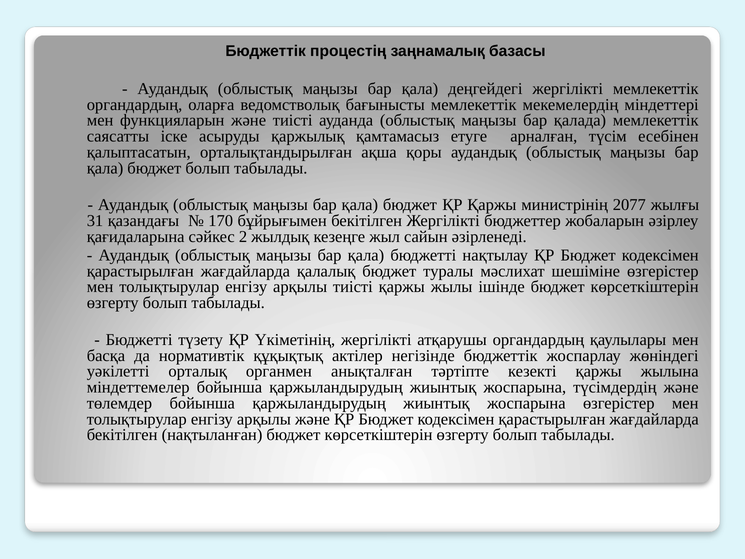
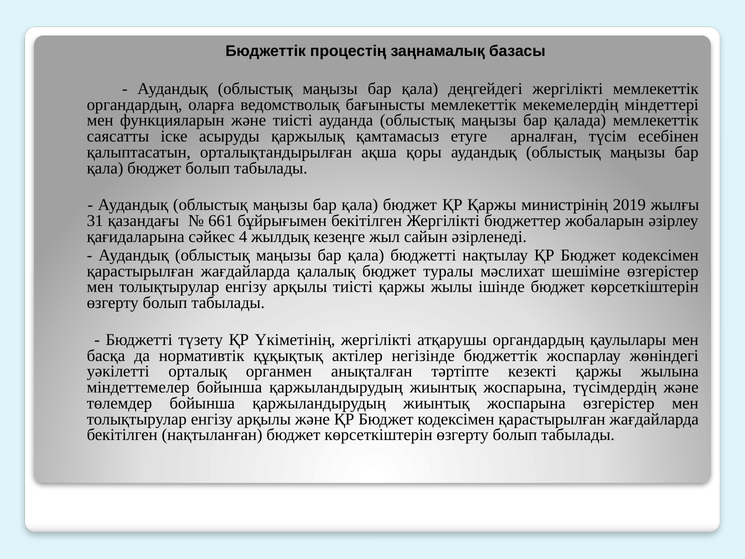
2077: 2077 -> 2019
170: 170 -> 661
2: 2 -> 4
